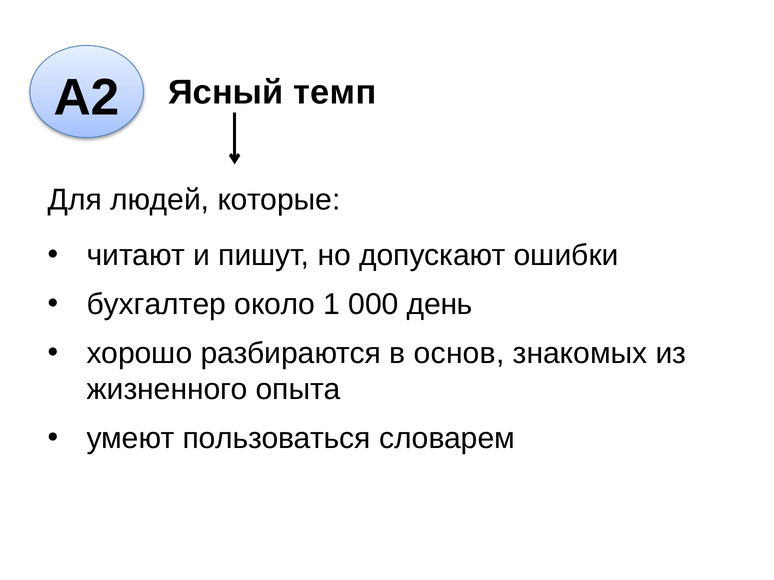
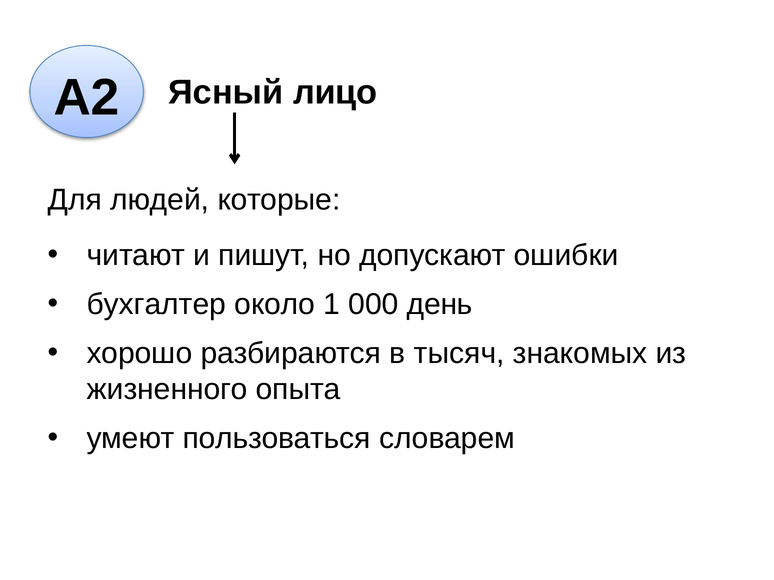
темп: темп -> лицо
основ: основ -> тысяч
